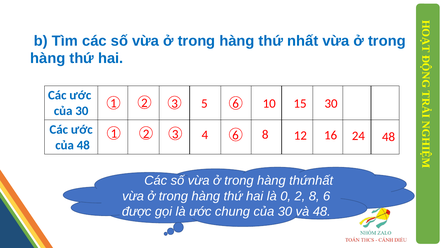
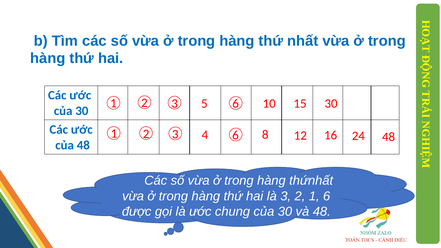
là 0: 0 -> 3
2 8: 8 -> 1
